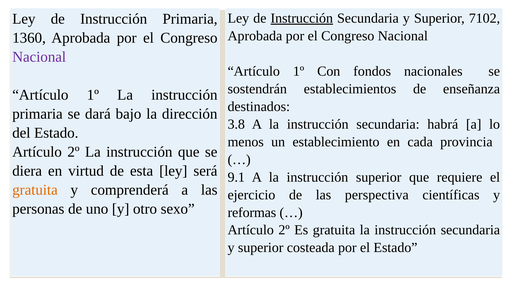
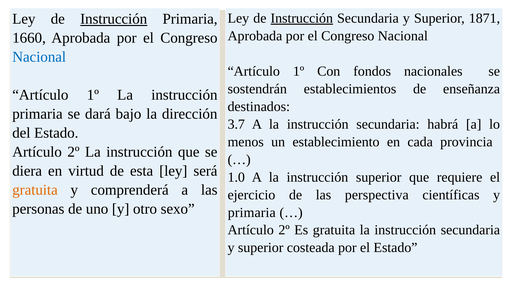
7102: 7102 -> 1871
Instrucción at (114, 19) underline: none -> present
1360: 1360 -> 1660
Nacional at (39, 57) colour: purple -> blue
3.8: 3.8 -> 3.7
9.1: 9.1 -> 1.0
reformas at (252, 212): reformas -> primaria
